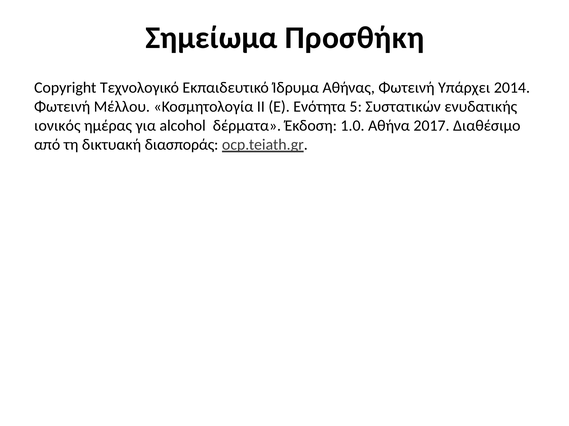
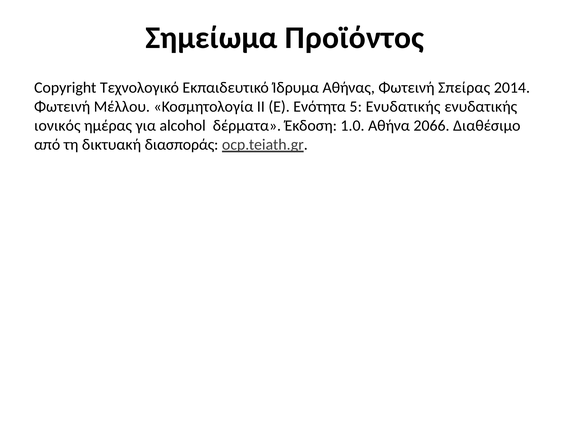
Προσθήκη: Προσθήκη -> Προϊόντος
Υπάρχει: Υπάρχει -> Σπείρας
5 Συστατικών: Συστατικών -> Ενυδατικής
2017: 2017 -> 2066
